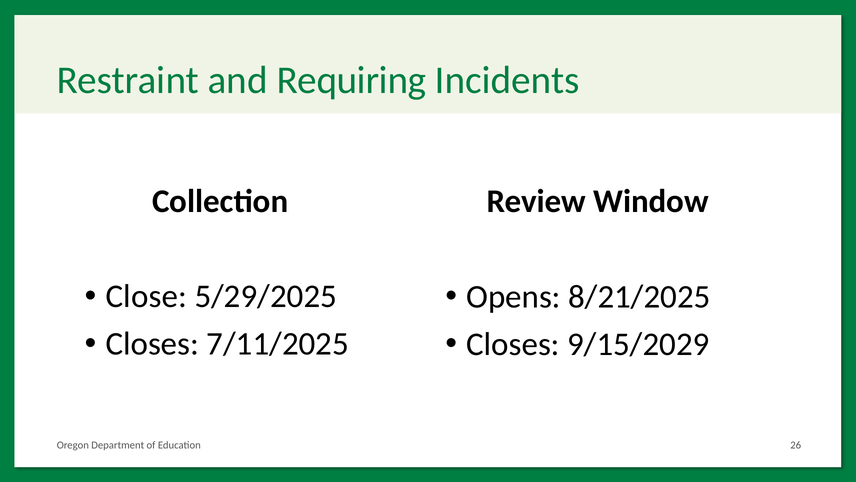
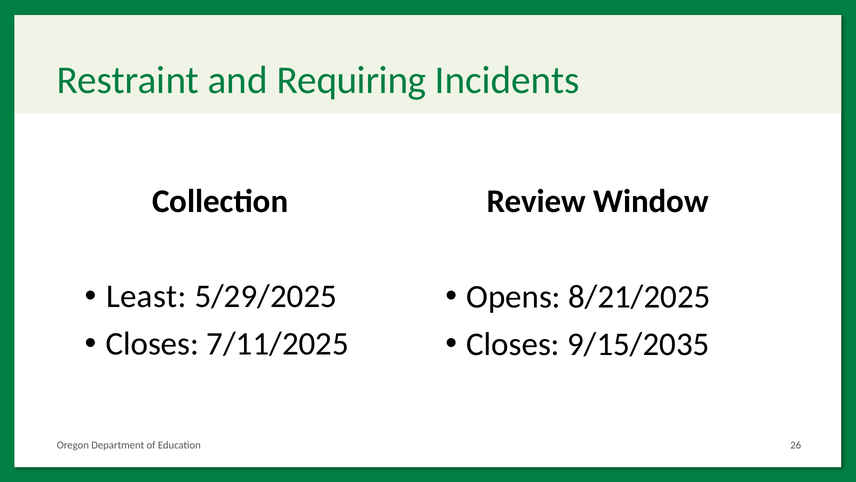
Close: Close -> Least
9/15/2029: 9/15/2029 -> 9/15/2035
